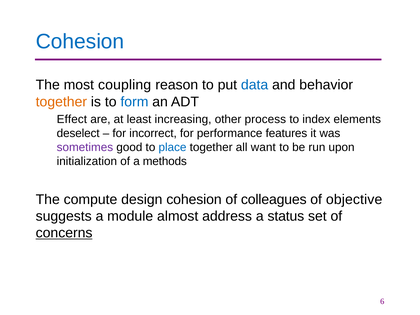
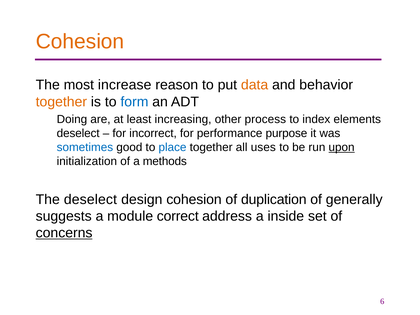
Cohesion at (80, 42) colour: blue -> orange
coupling: coupling -> increase
data colour: blue -> orange
Effect: Effect -> Doing
features: features -> purpose
sometimes colour: purple -> blue
want: want -> uses
upon underline: none -> present
The compute: compute -> deselect
colleagues: colleagues -> duplication
objective: objective -> generally
almost: almost -> correct
status: status -> inside
